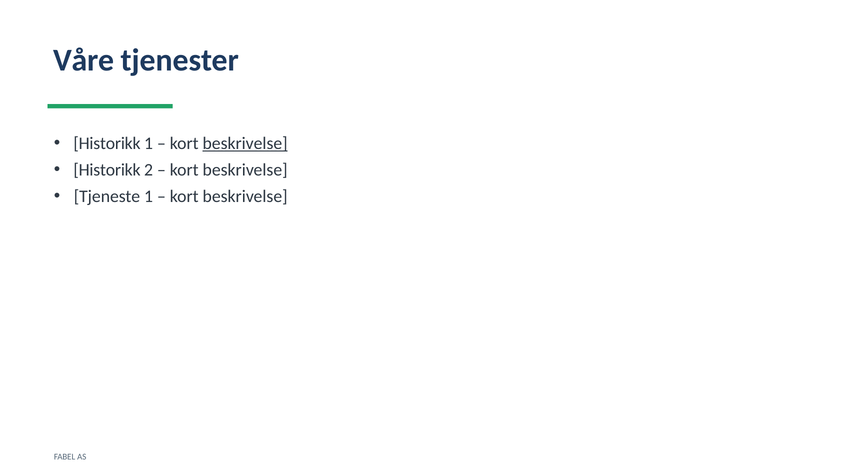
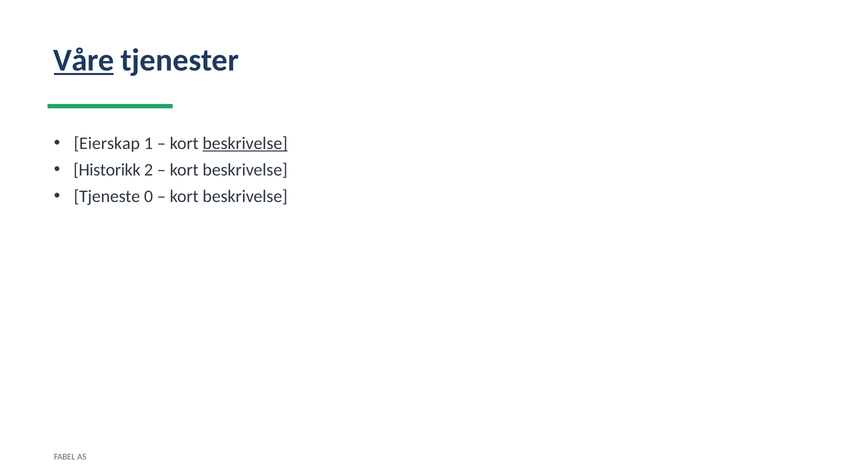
Våre underline: none -> present
Historikk at (107, 143): Historikk -> Eierskap
Tjeneste 1: 1 -> 0
